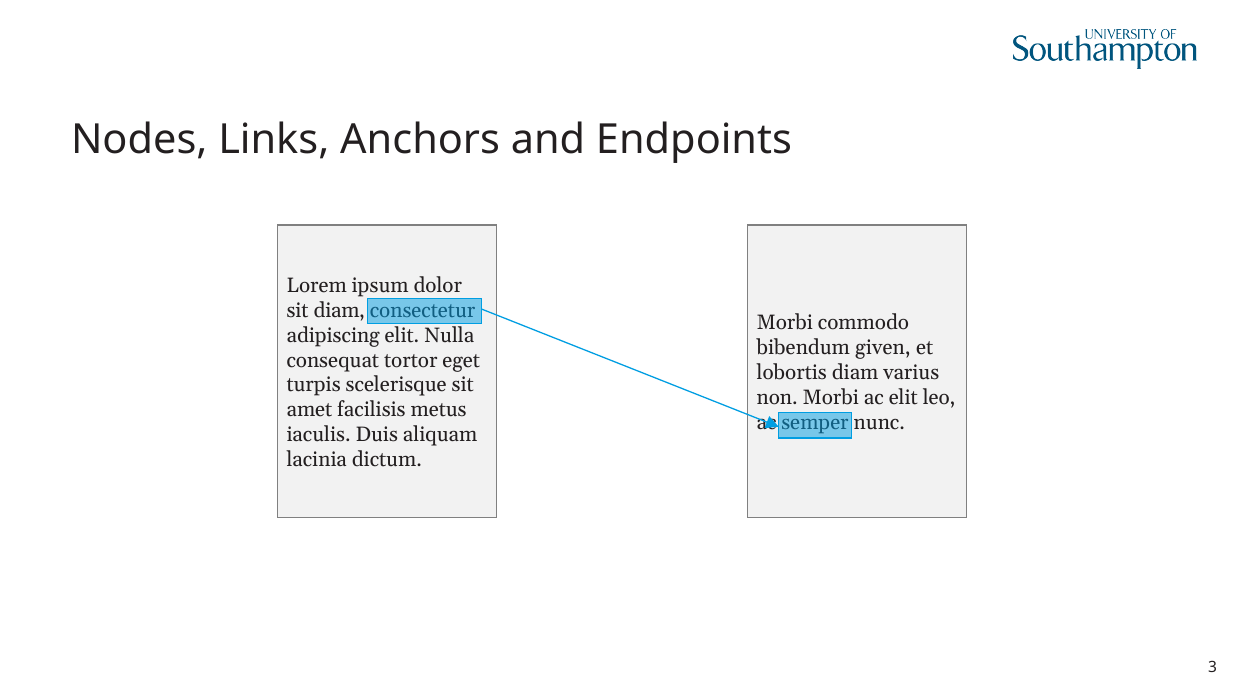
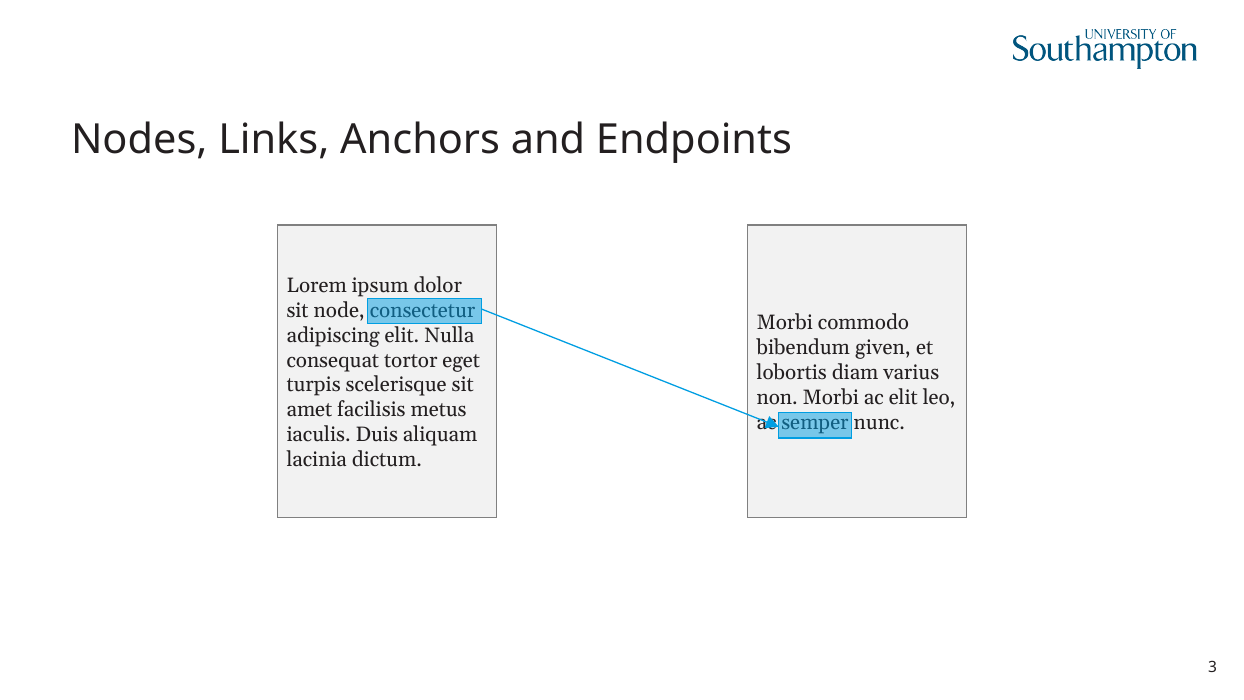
sit diam: diam -> node
